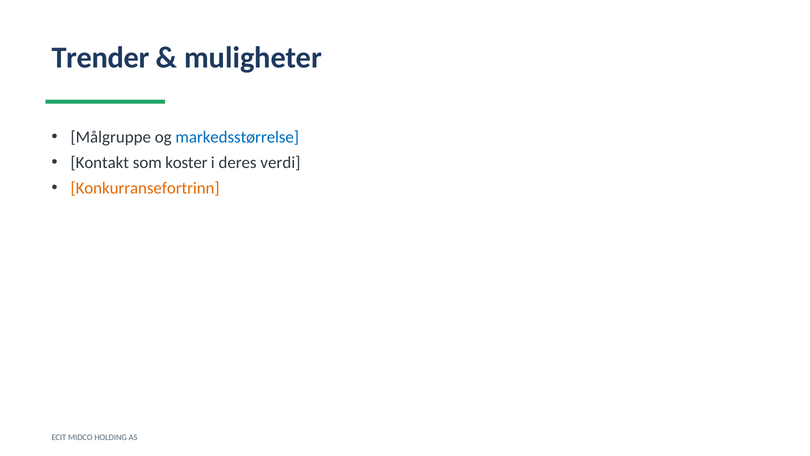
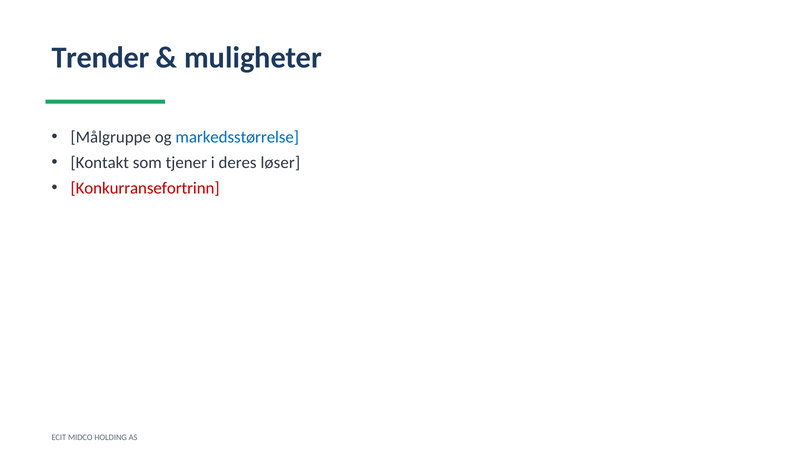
koster: koster -> tjener
verdi: verdi -> løser
Konkurransefortrinn colour: orange -> red
